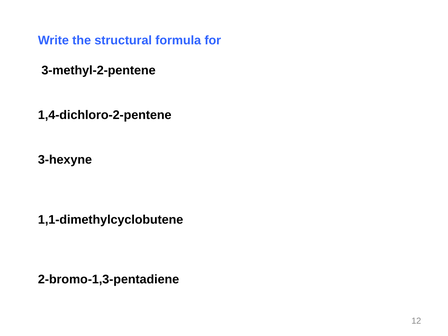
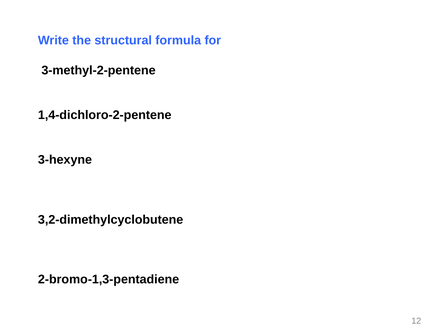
1,1-dimethylcyclobutene: 1,1-dimethylcyclobutene -> 3,2-dimethylcyclobutene
